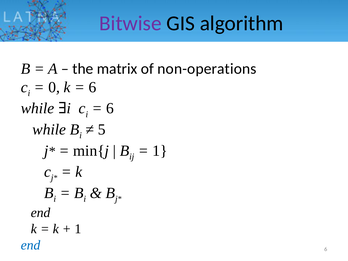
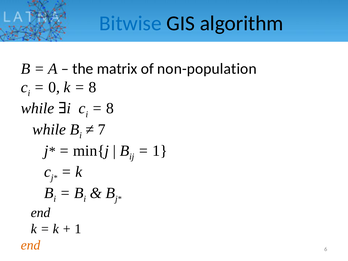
Bitwise colour: purple -> blue
non-operations: non-operations -> non-population
6 at (93, 87): 6 -> 8
6 at (110, 108): 6 -> 8
5: 5 -> 7
end at (31, 245) colour: blue -> orange
